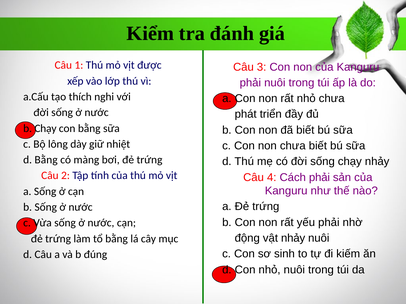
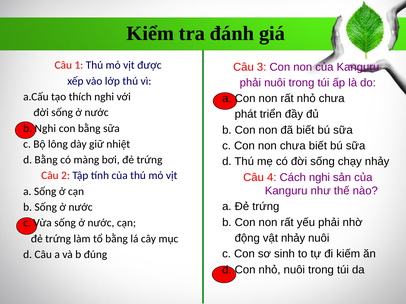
b Chạy: Chạy -> Nghi
Cách phải: phải -> nghi
